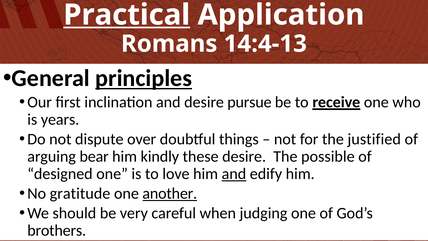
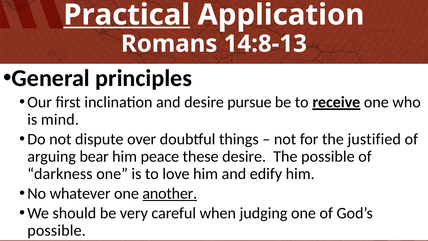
14:4-13: 14:4-13 -> 14:8-13
principles underline: present -> none
years: years -> mind
kindly: kindly -> peace
designed: designed -> darkness
and at (234, 174) underline: present -> none
gratitude: gratitude -> whatever
brothers at (57, 230): brothers -> possible
